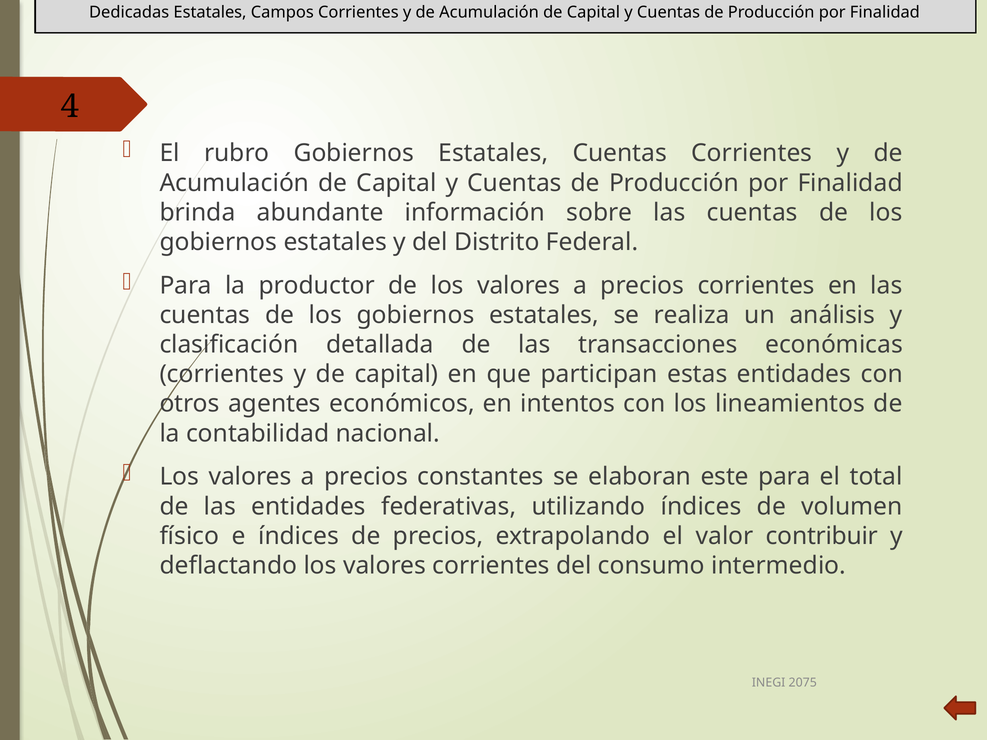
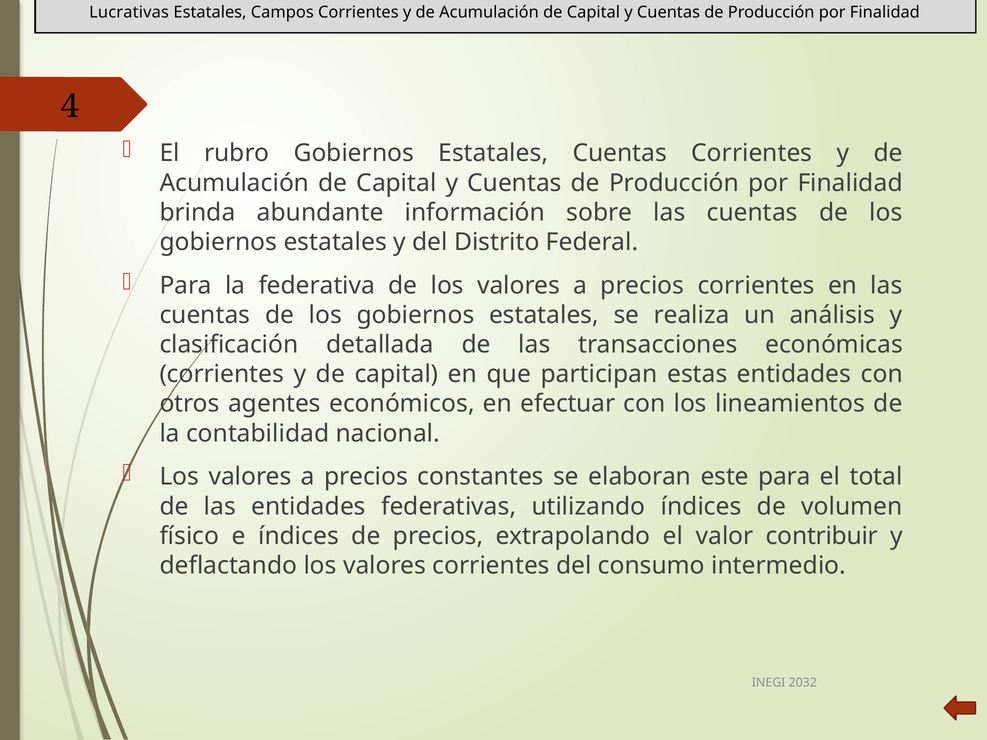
Dedicadas: Dedicadas -> Lucrativas
productor: productor -> federativa
intentos: intentos -> efectuar
2075: 2075 -> 2032
